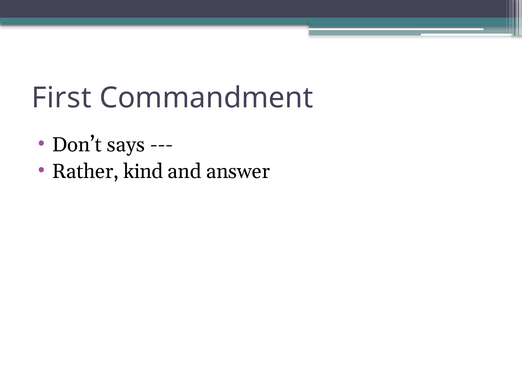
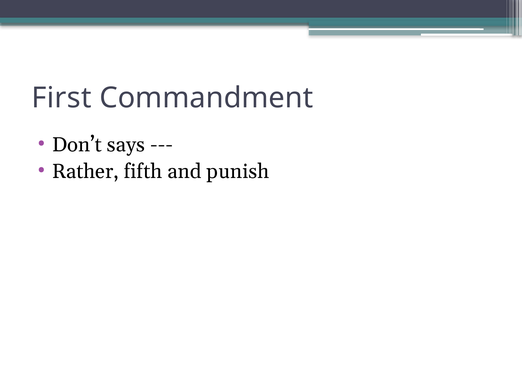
kind: kind -> fifth
answer: answer -> punish
